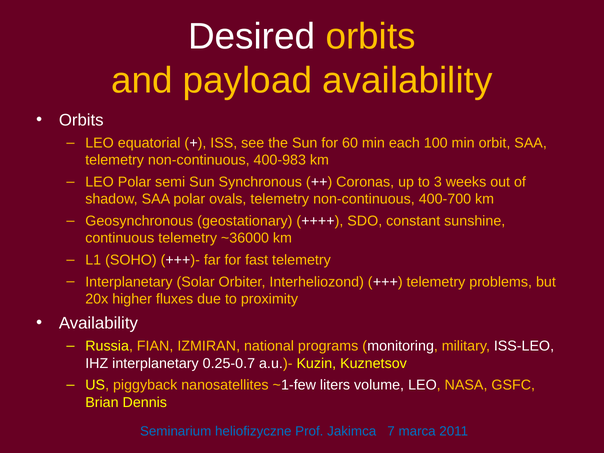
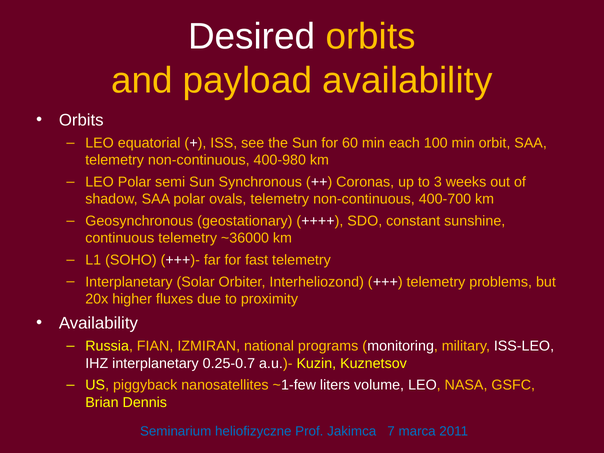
400-983: 400-983 -> 400-980
